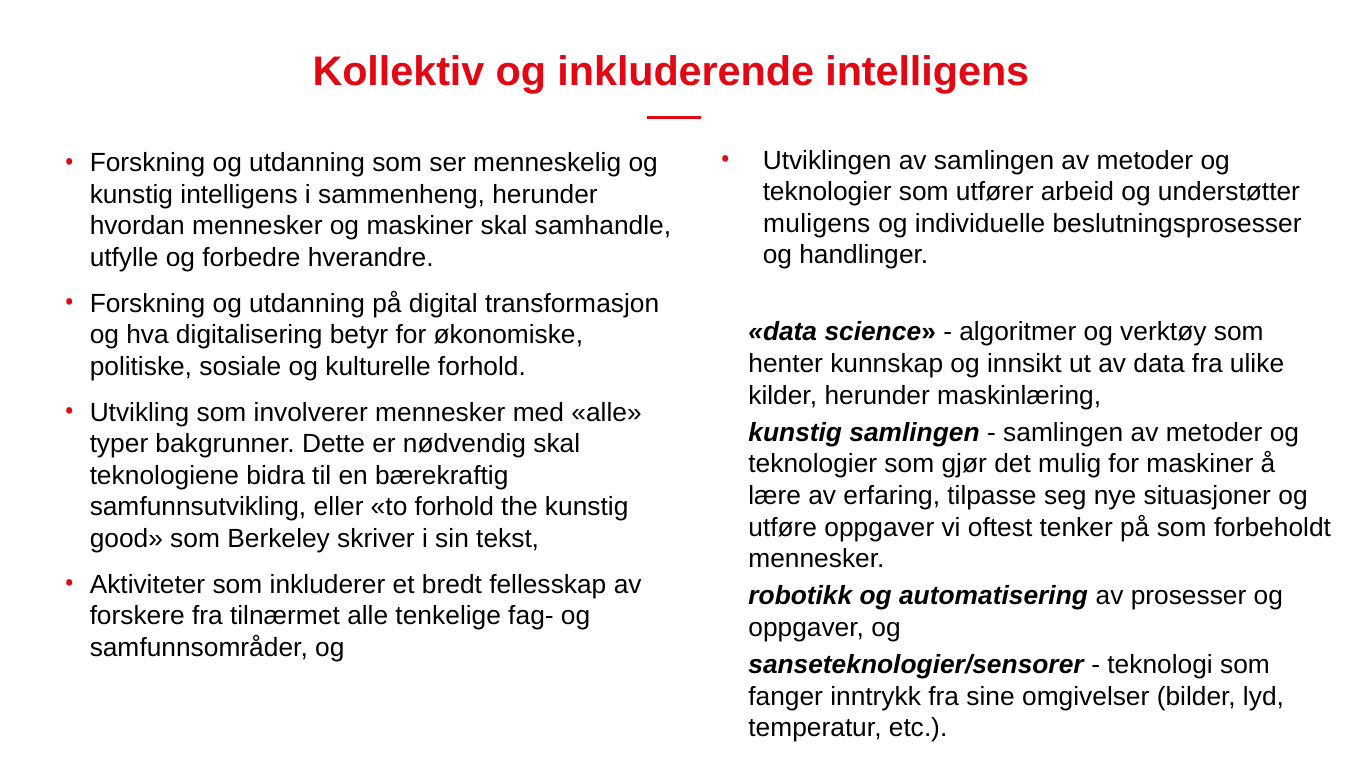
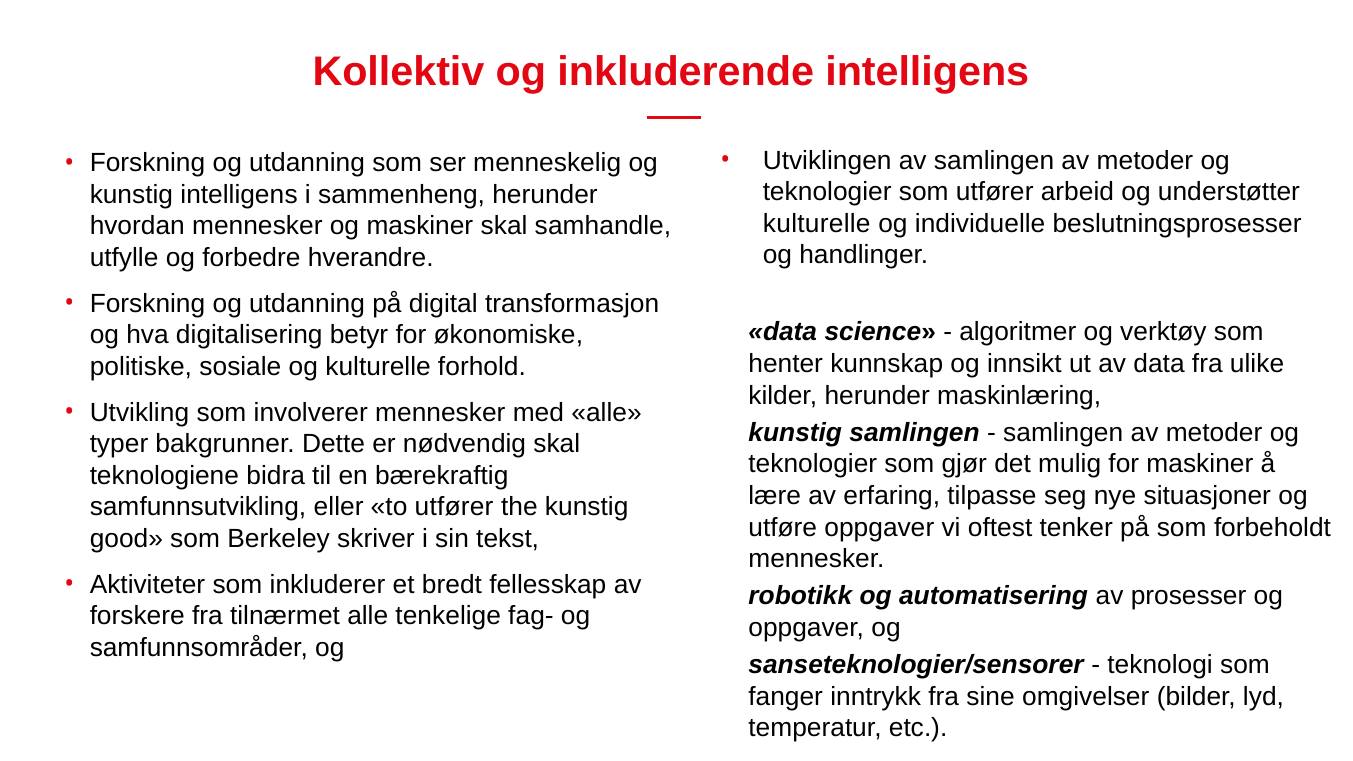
muligens at (817, 224): muligens -> kulturelle
to forhold: forhold -> utfører
